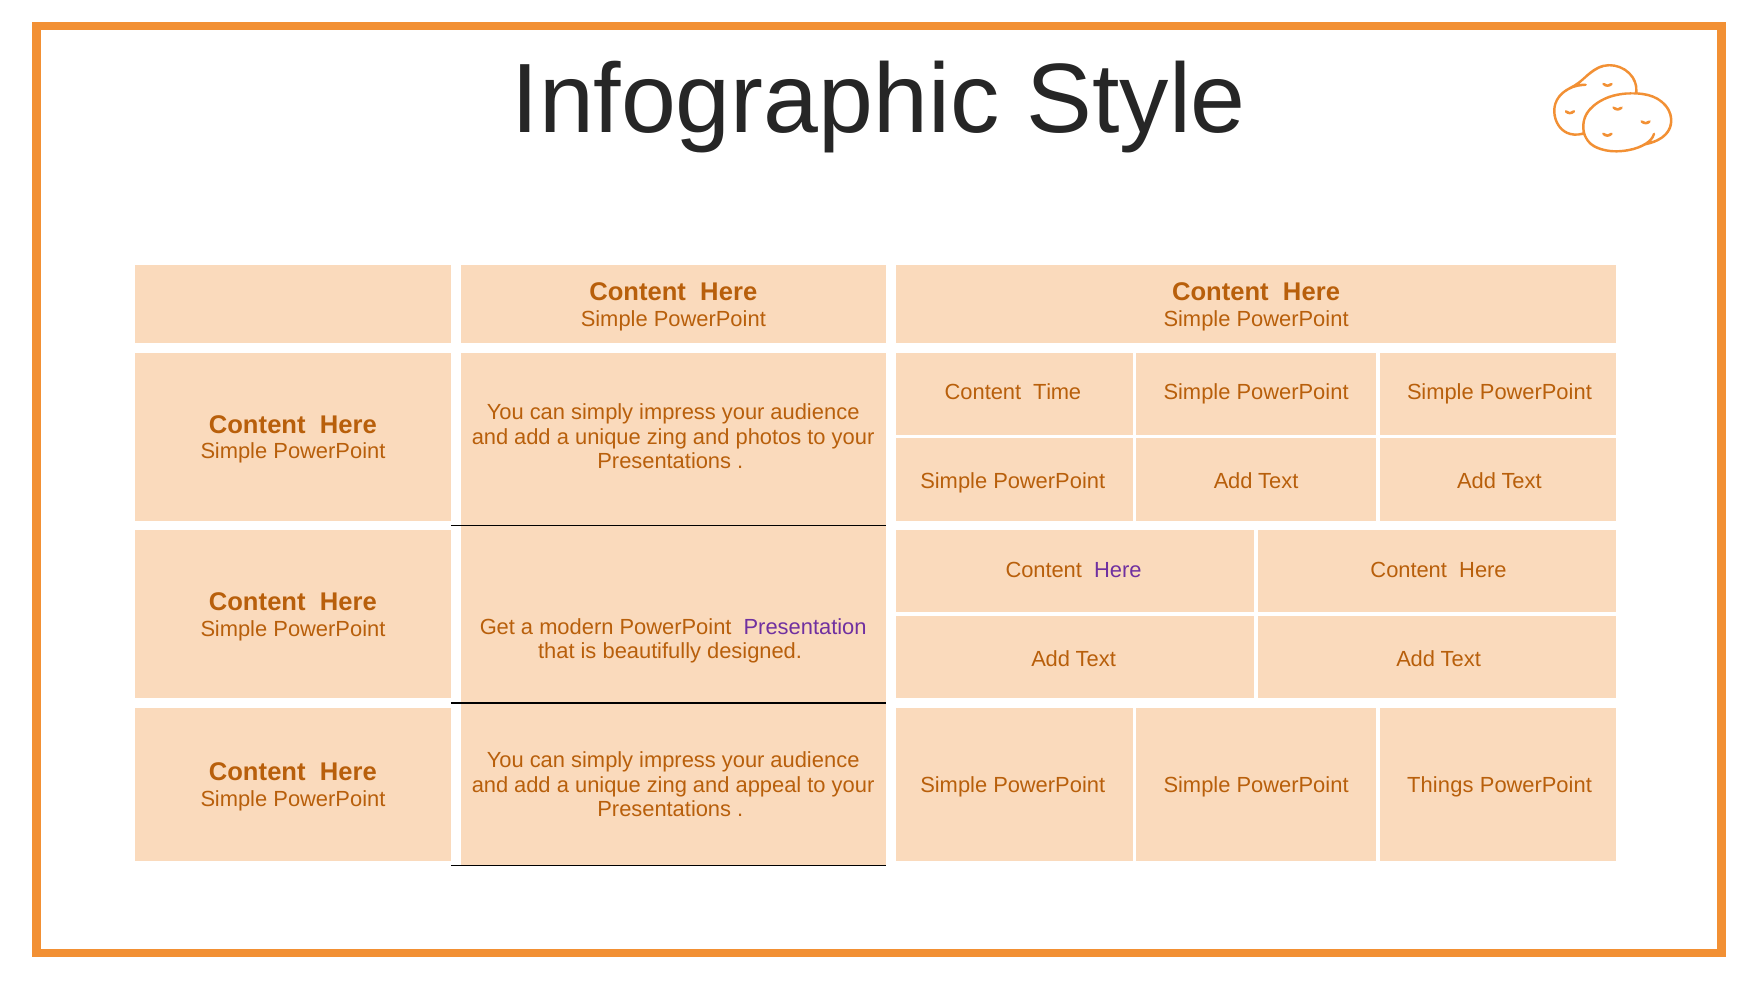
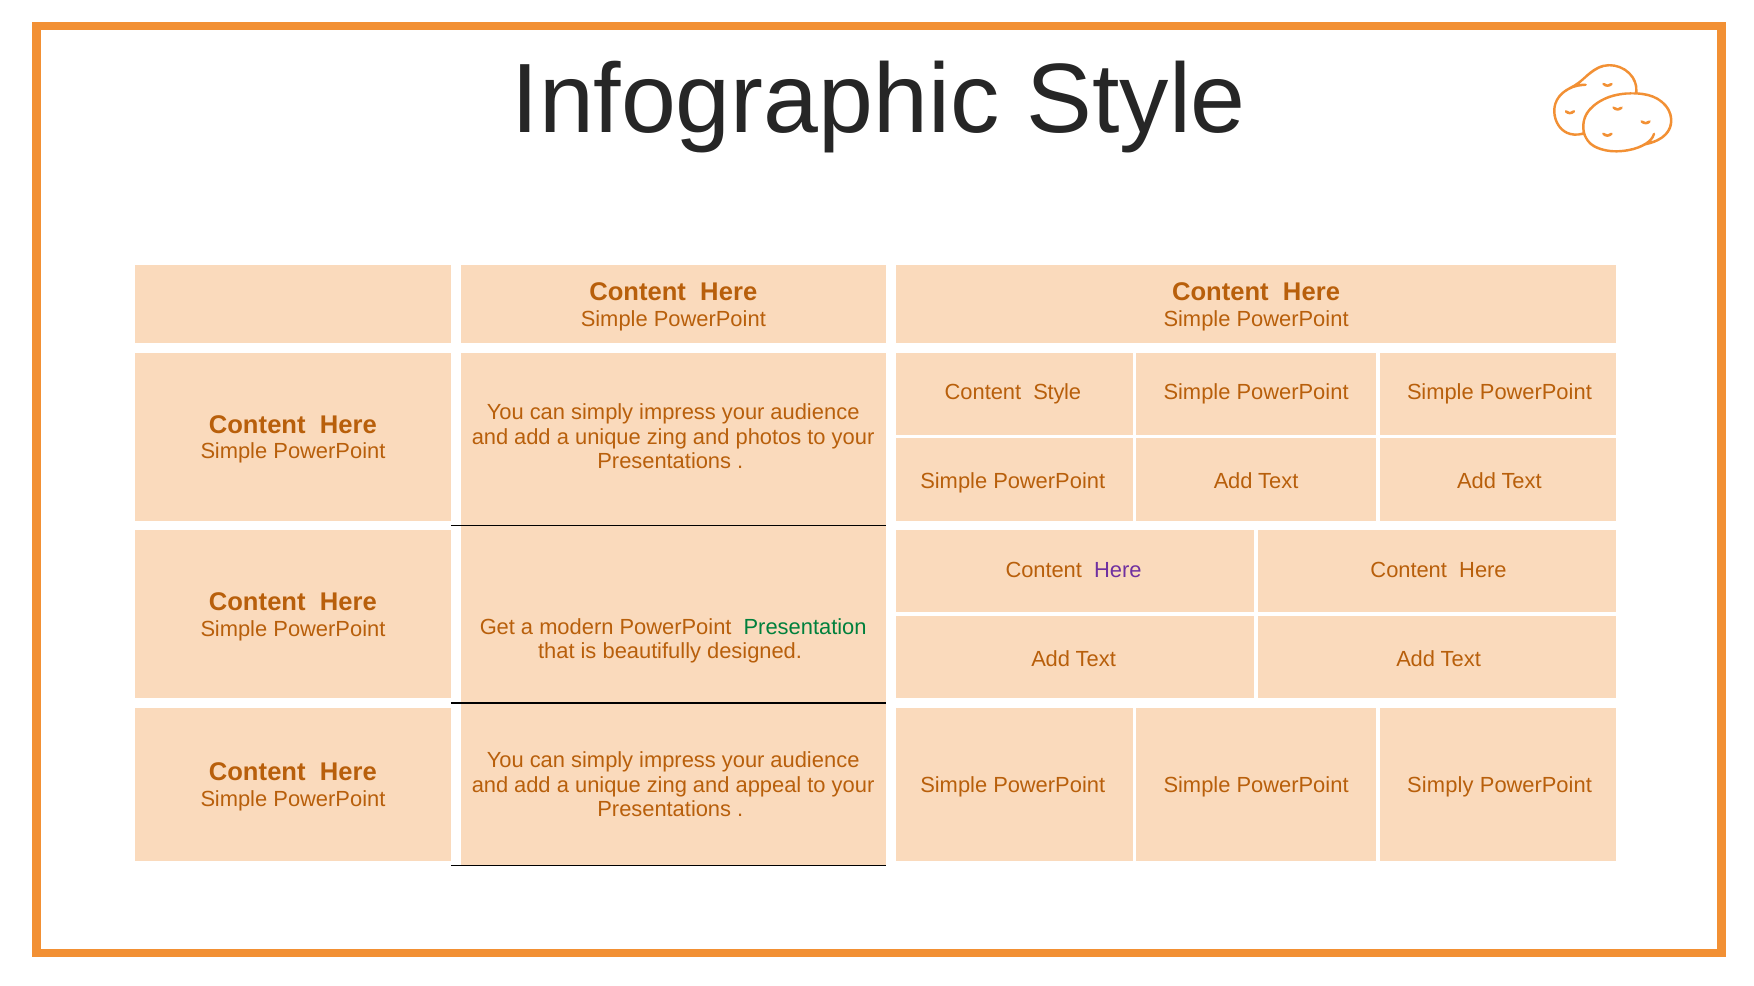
Content Time: Time -> Style
Presentation colour: purple -> green
PowerPoint Things: Things -> Simply
